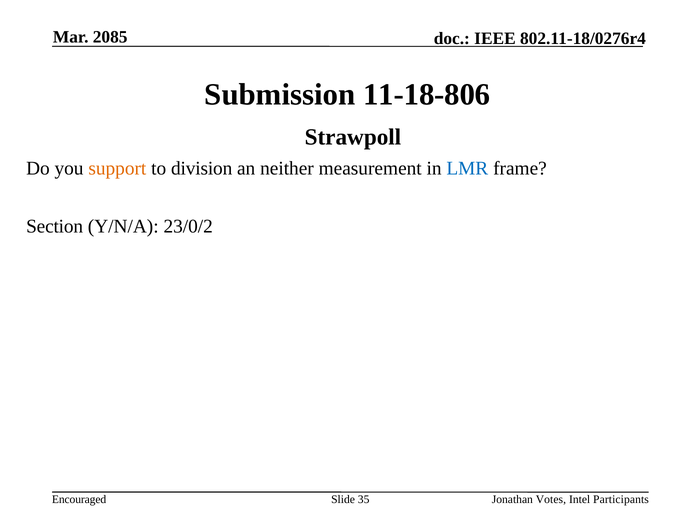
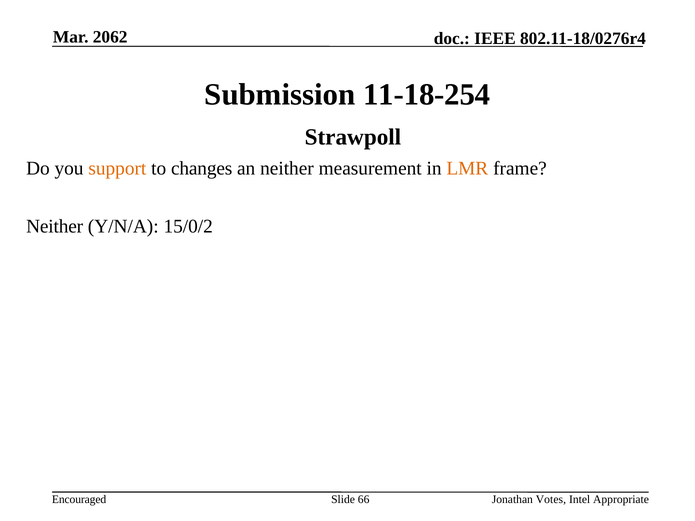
2085: 2085 -> 2062
11-18-806: 11-18-806 -> 11-18-254
division: division -> changes
LMR colour: blue -> orange
Section at (55, 226): Section -> Neither
23/0/2: 23/0/2 -> 15/0/2
35: 35 -> 66
Participants: Participants -> Appropriate
